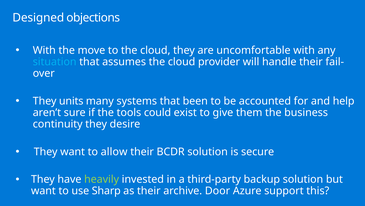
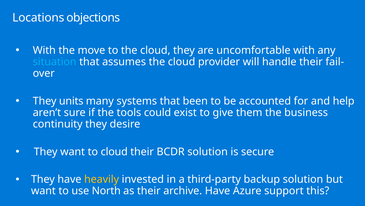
Designed: Designed -> Locations
to allow: allow -> cloud
heavily colour: light green -> yellow
Sharp: Sharp -> North
archive Door: Door -> Have
